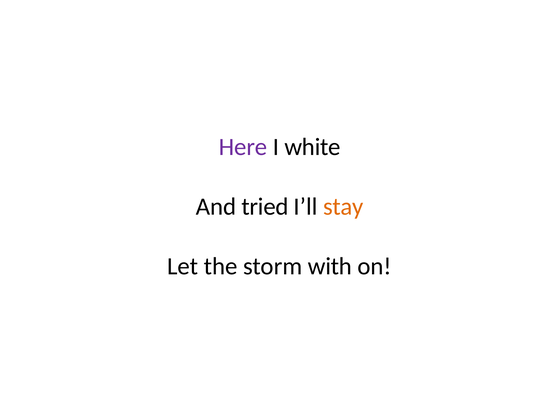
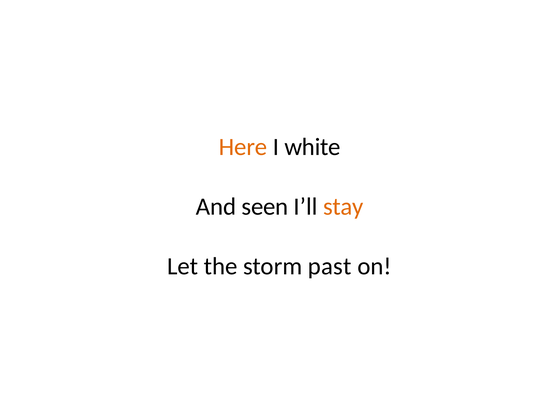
Here colour: purple -> orange
tried: tried -> seen
with: with -> past
